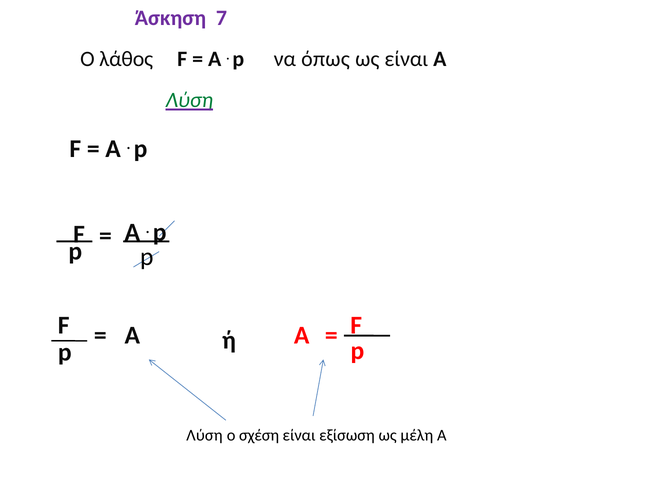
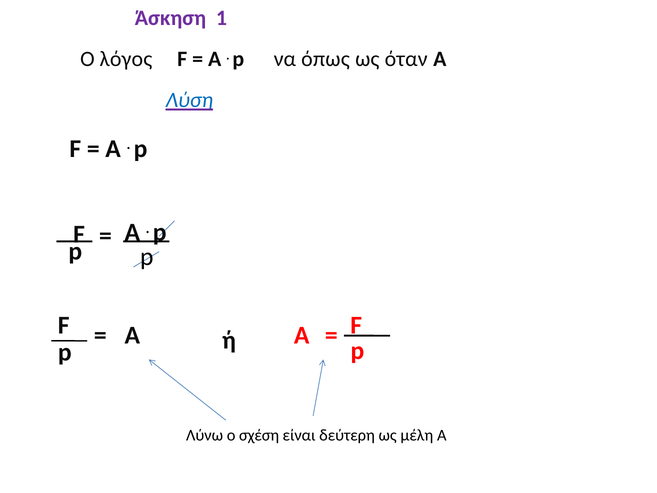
7: 7 -> 1
λάθος: λάθος -> λόγος
ως είναι: είναι -> όταν
Λύση at (189, 100) colour: green -> blue
Λύση at (205, 435): Λύση -> Λύνω
εξίσωση: εξίσωση -> δεύτερη
